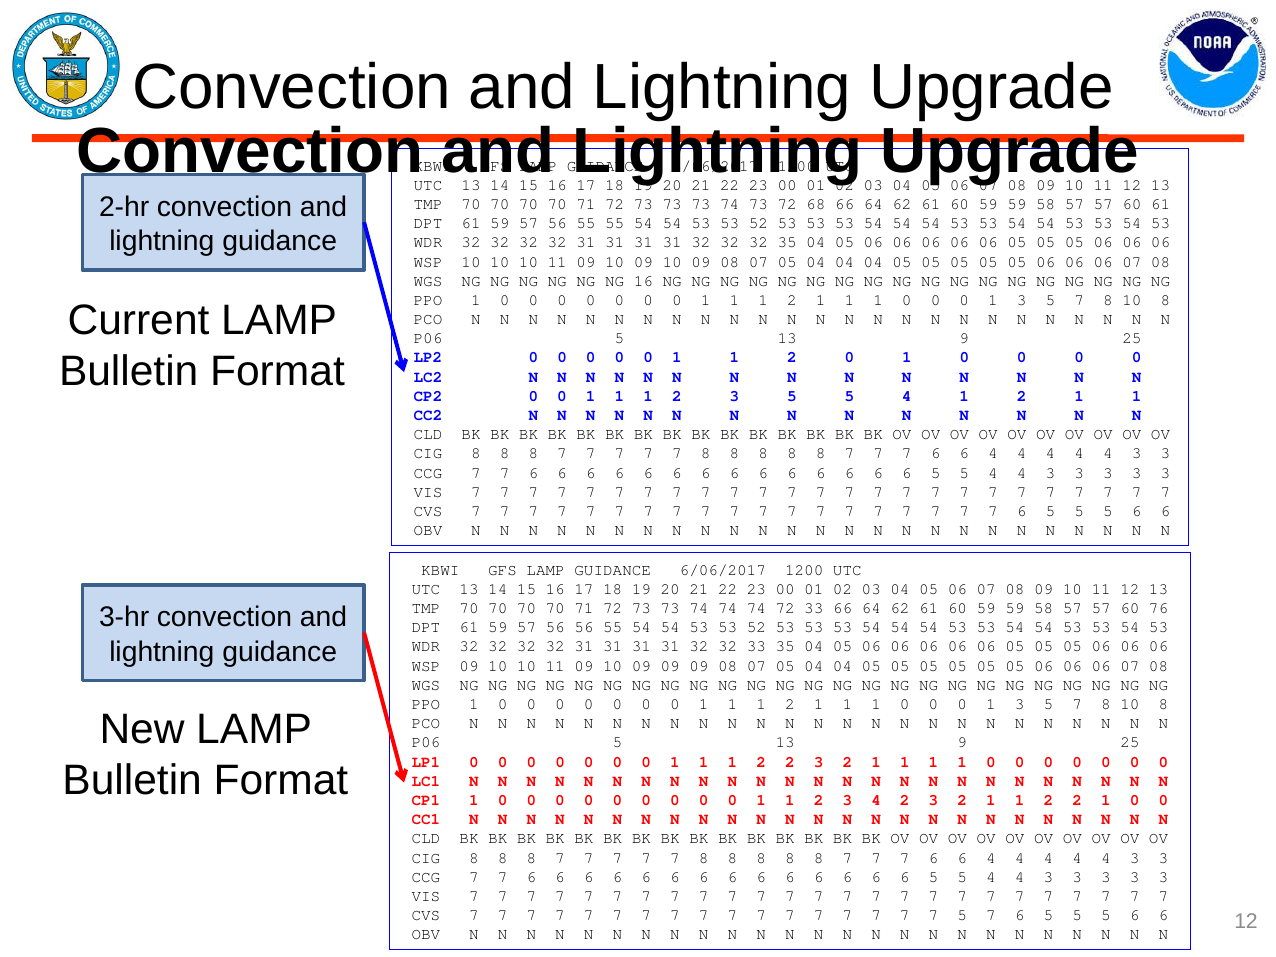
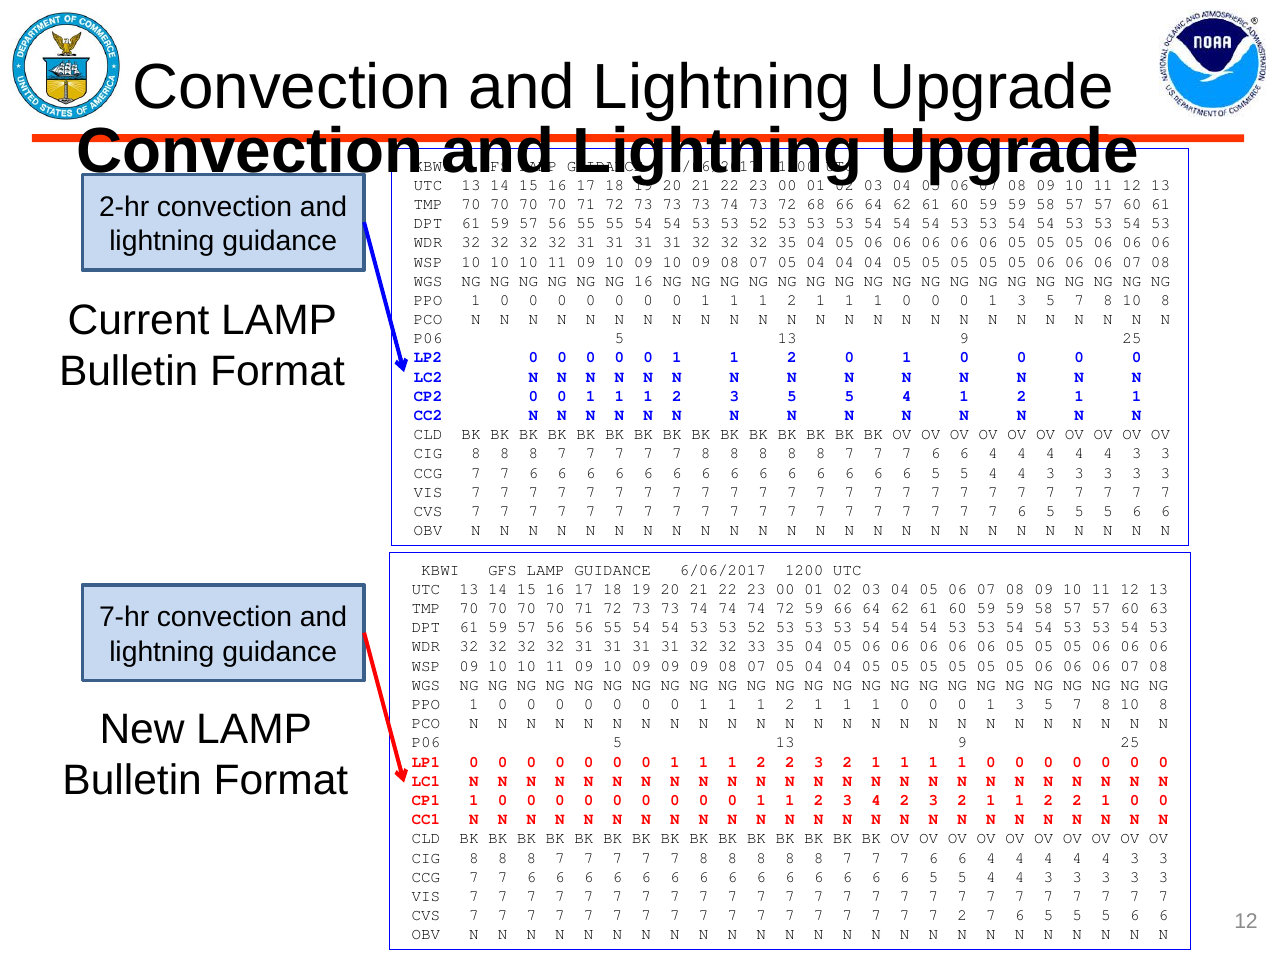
72 33: 33 -> 59
76: 76 -> 63
3-hr: 3-hr -> 7-hr
7 5: 5 -> 2
